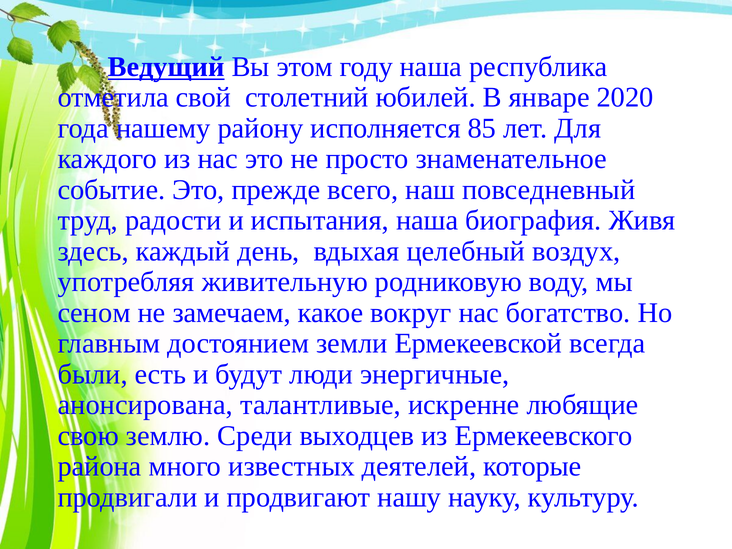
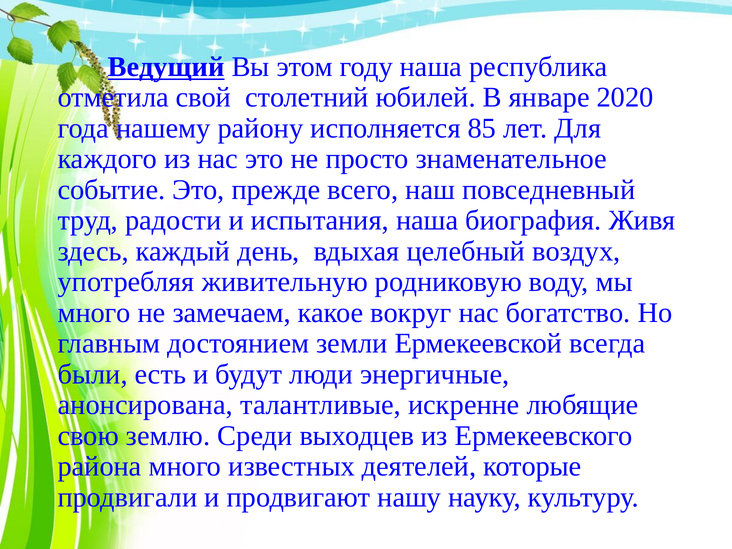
сеном at (94, 313): сеном -> много
